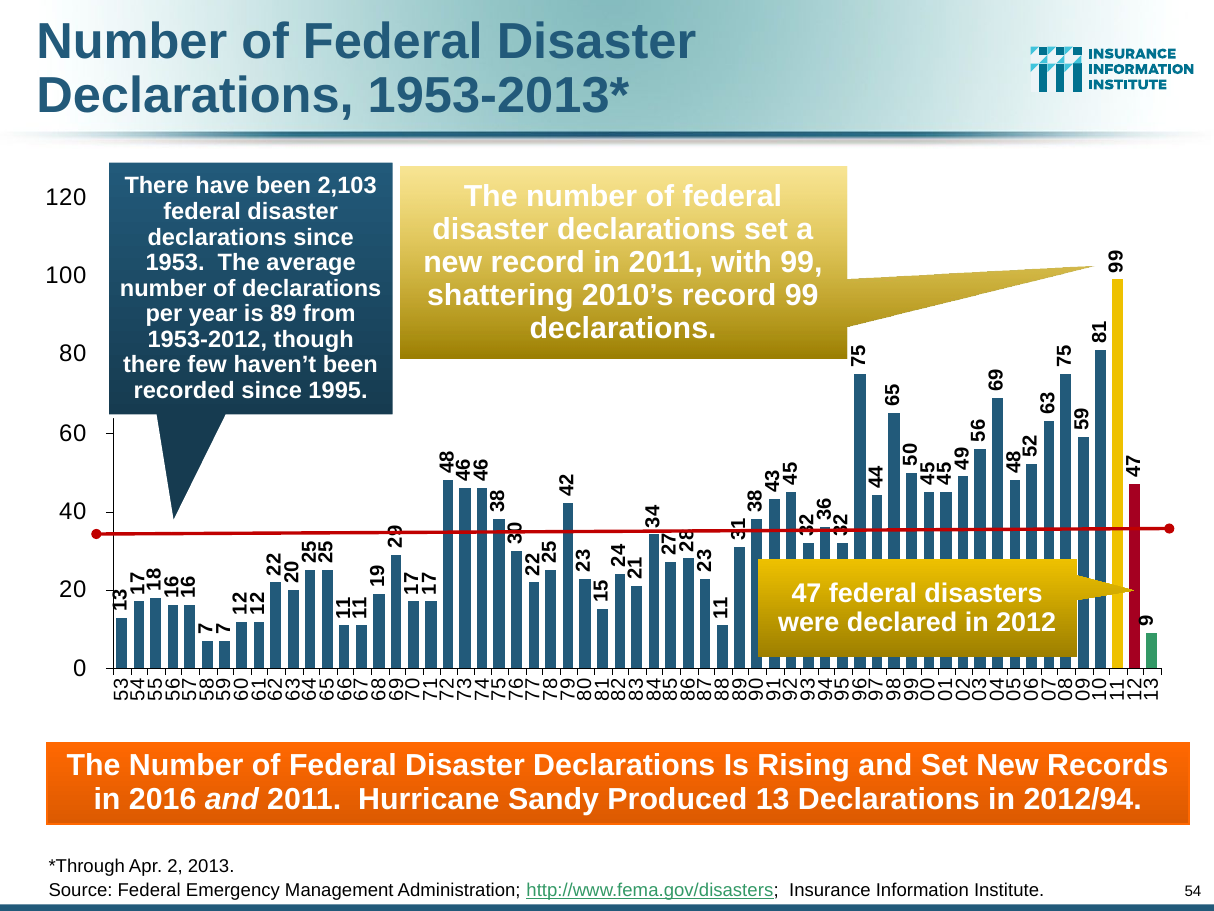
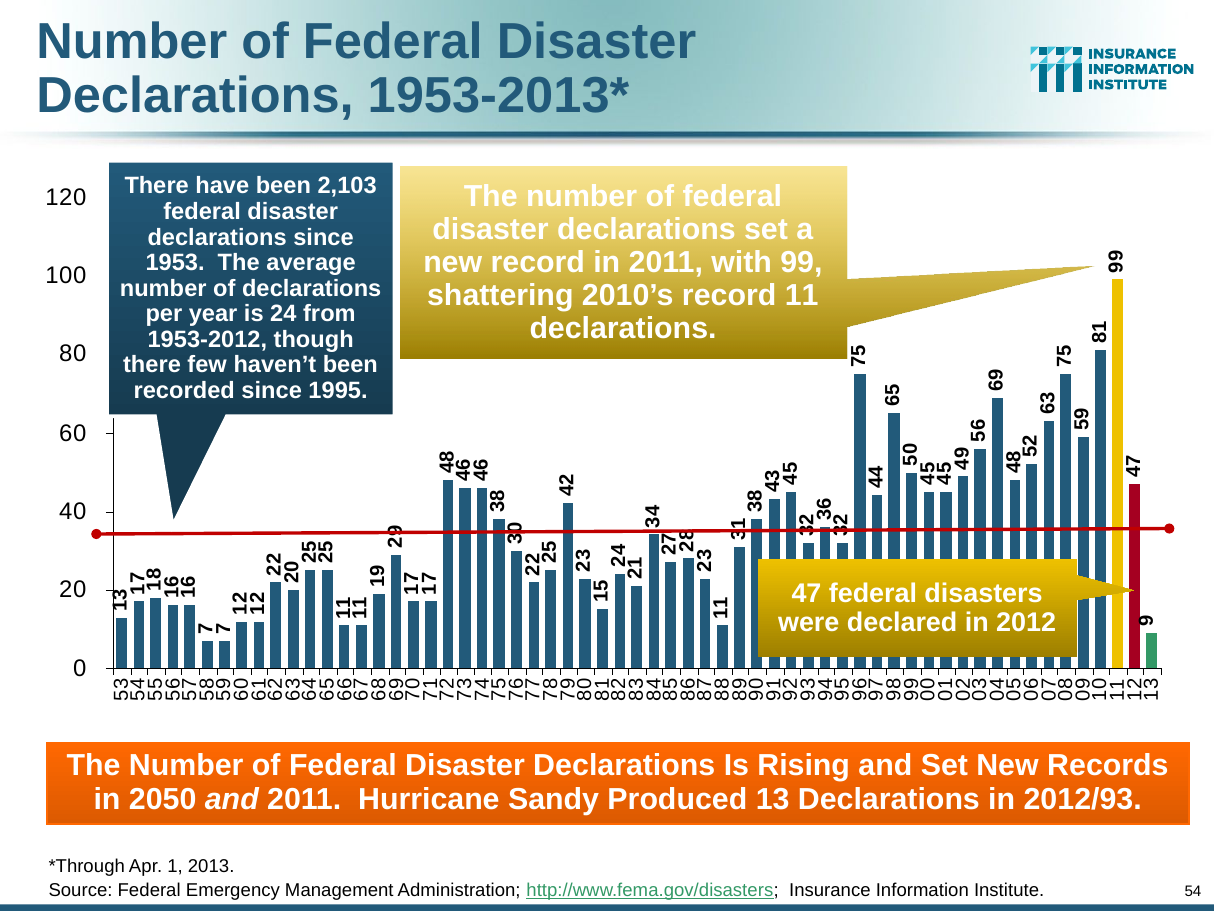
record 99: 99 -> 11
89: 89 -> 24
2016: 2016 -> 2050
2012/94: 2012/94 -> 2012/93
Apr 2: 2 -> 1
